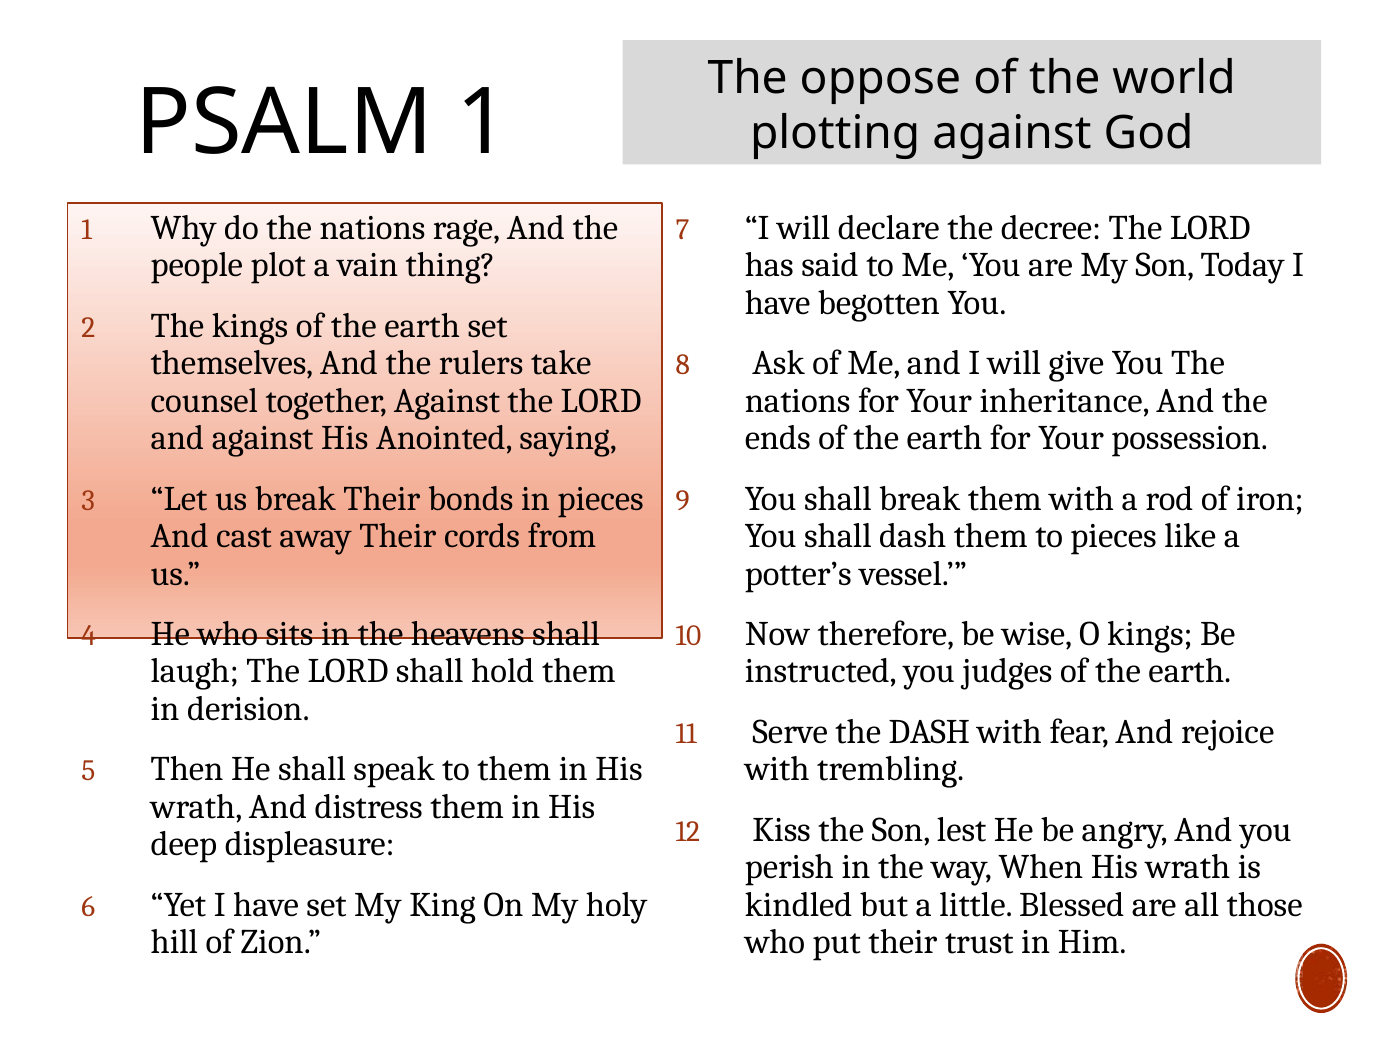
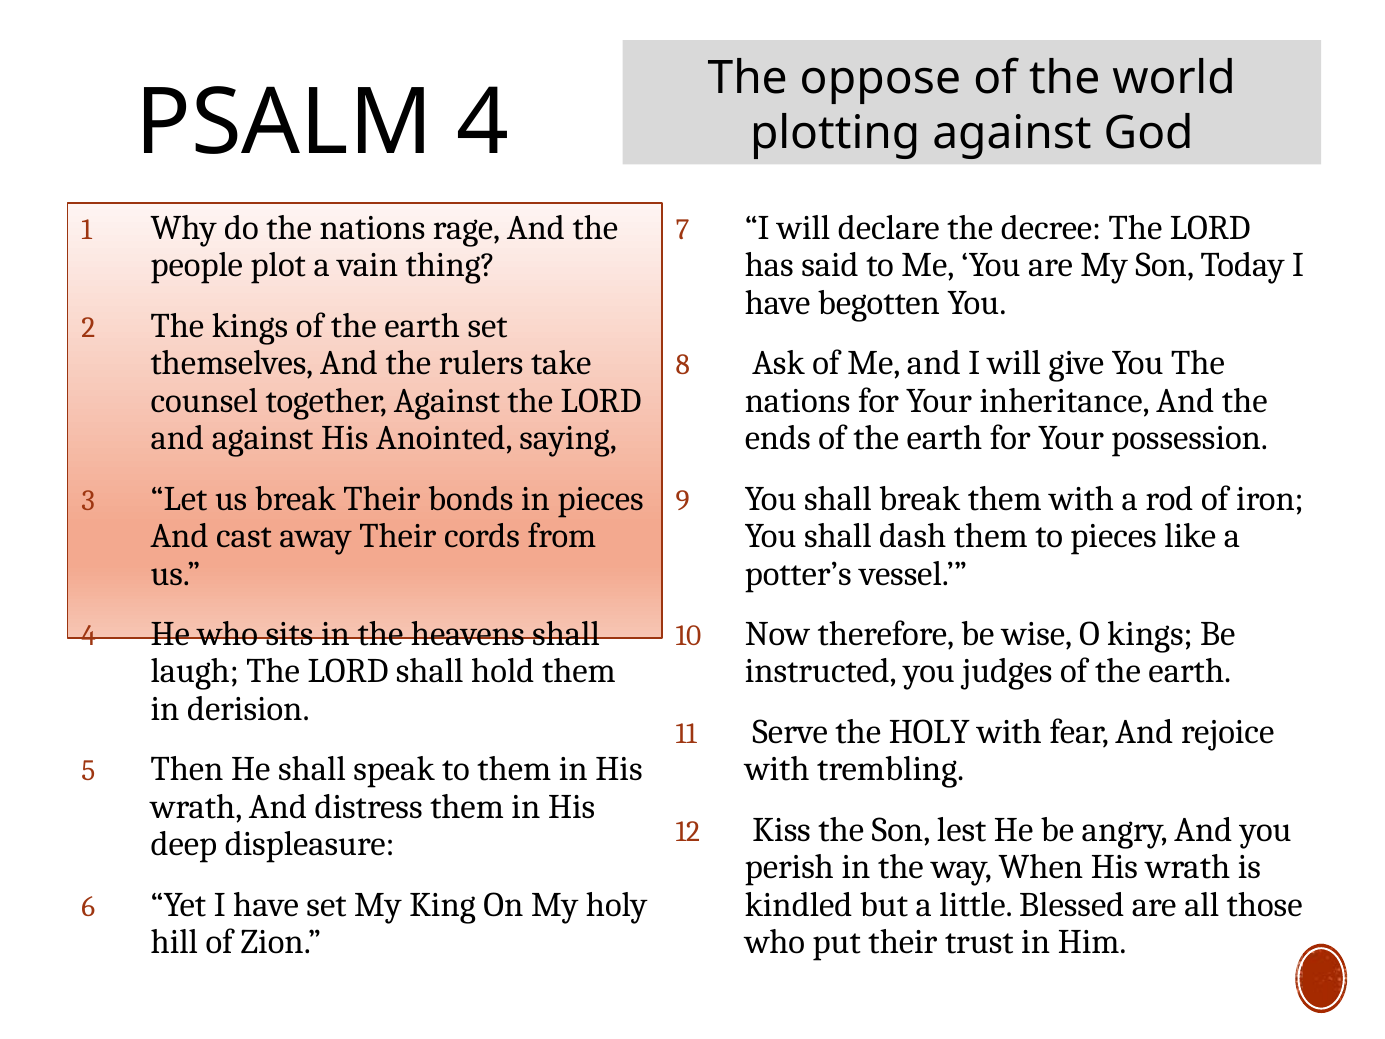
PSALM 1: 1 -> 4
the DASH: DASH -> HOLY
